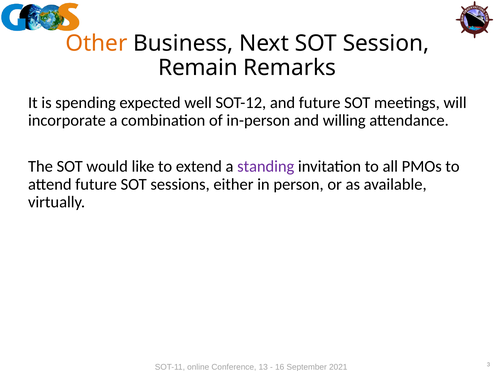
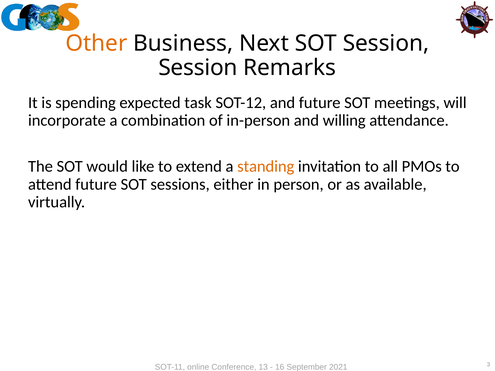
Remain at (198, 68): Remain -> Session
well: well -> task
standing colour: purple -> orange
